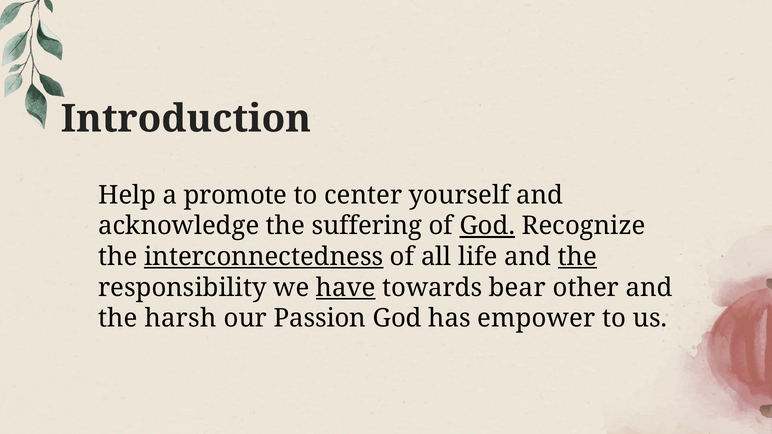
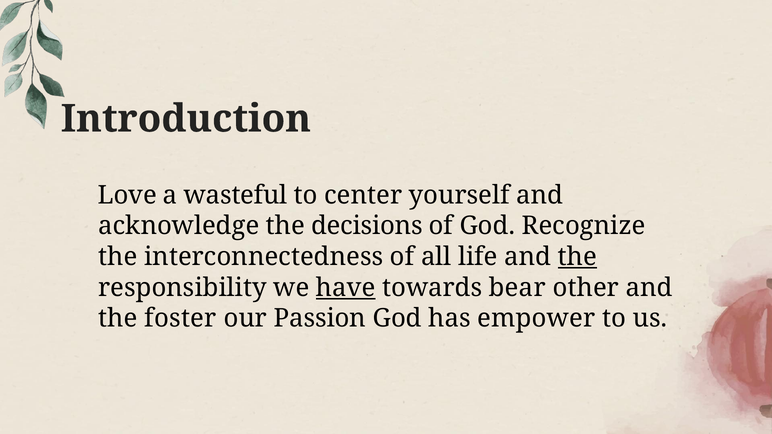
Help: Help -> Love
promote: promote -> wasteful
suffering: suffering -> decisions
God at (487, 226) underline: present -> none
interconnectedness underline: present -> none
harsh: harsh -> foster
